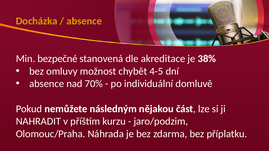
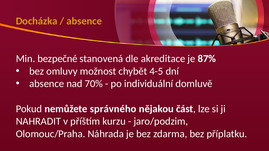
38%: 38% -> 87%
následným: následným -> správného
